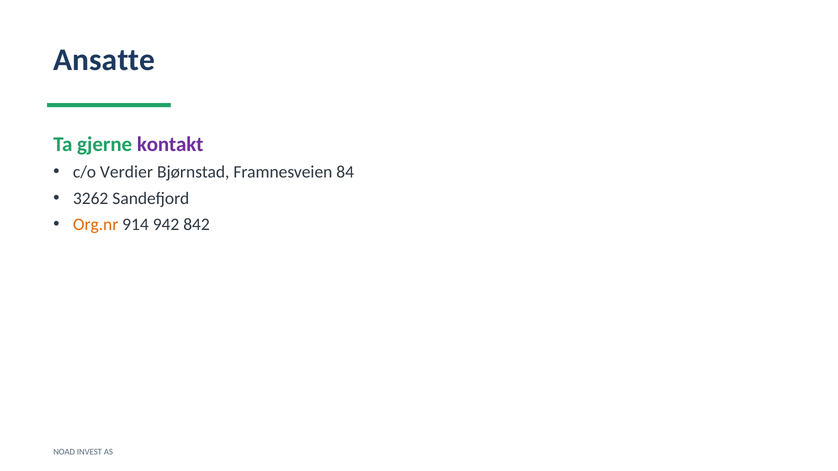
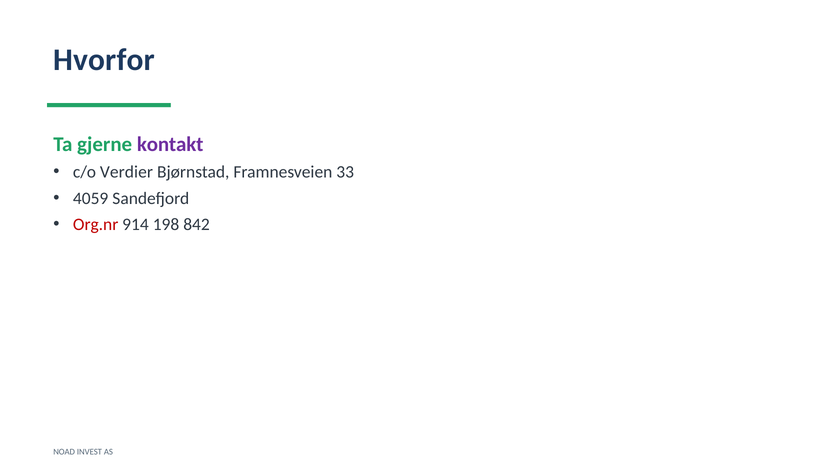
Ansatte: Ansatte -> Hvorfor
84: 84 -> 33
3262: 3262 -> 4059
Org.nr colour: orange -> red
942: 942 -> 198
